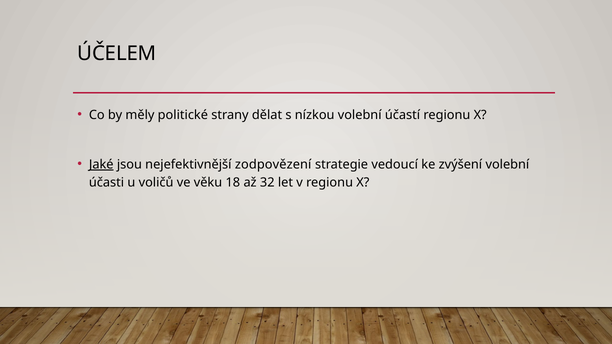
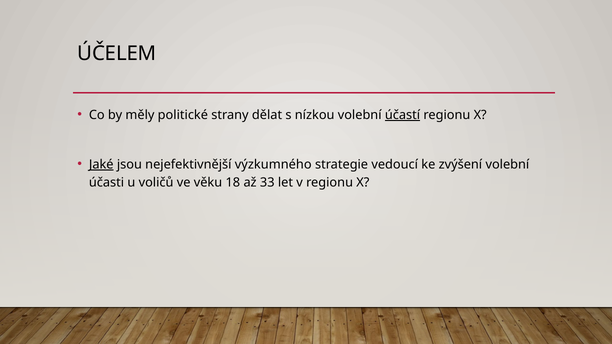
účastí underline: none -> present
zodpovězení: zodpovězení -> výzkumného
32: 32 -> 33
